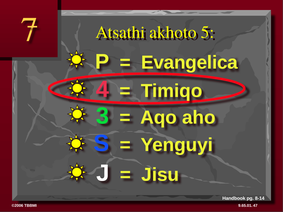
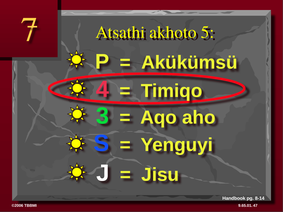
Evangelica: Evangelica -> Akükümsü
